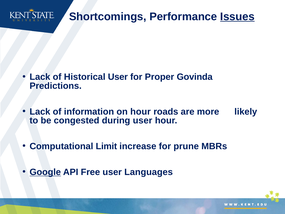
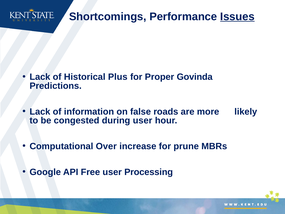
Historical User: User -> Plus
on hour: hour -> false
Limit: Limit -> Over
Google underline: present -> none
Languages: Languages -> Processing
